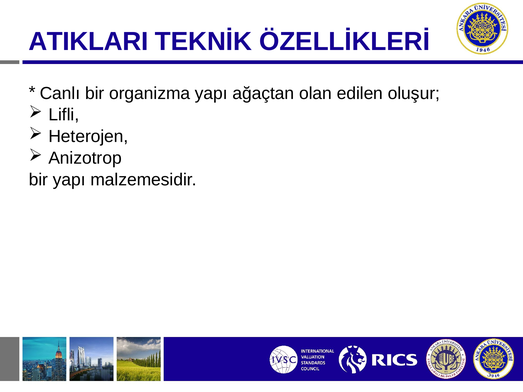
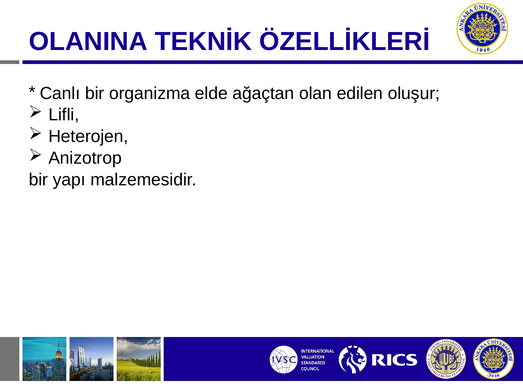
ATIKLARI: ATIKLARI -> OLANINA
organizma yapı: yapı -> elde
